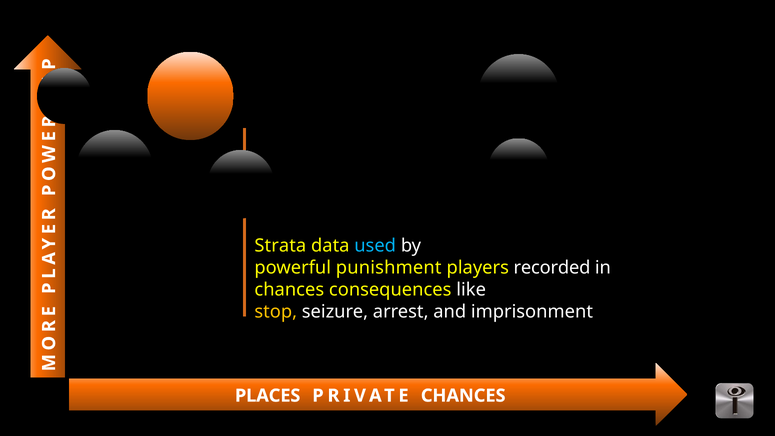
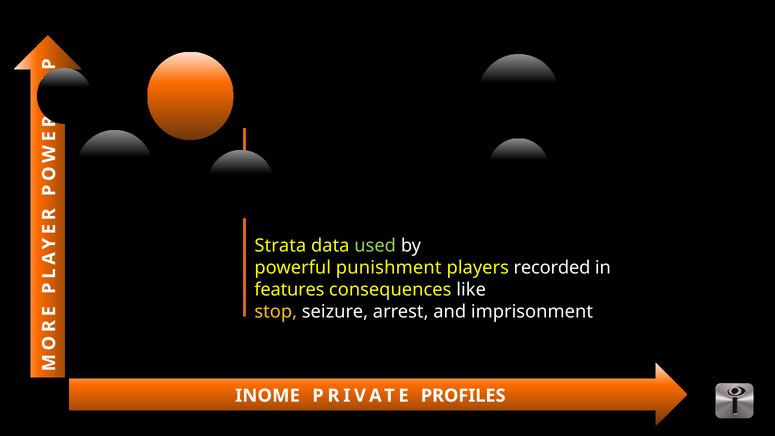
used colour: light blue -> light green
chances at (289, 290): chances -> features
PLACES: PLACES -> INOME
PRIVATE CHANCES: CHANCES -> PROFILES
